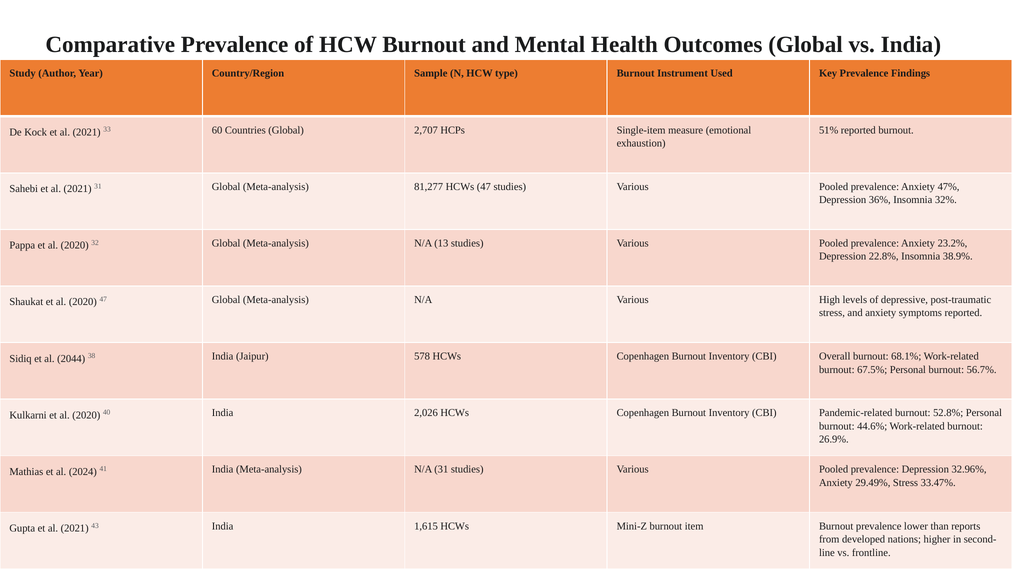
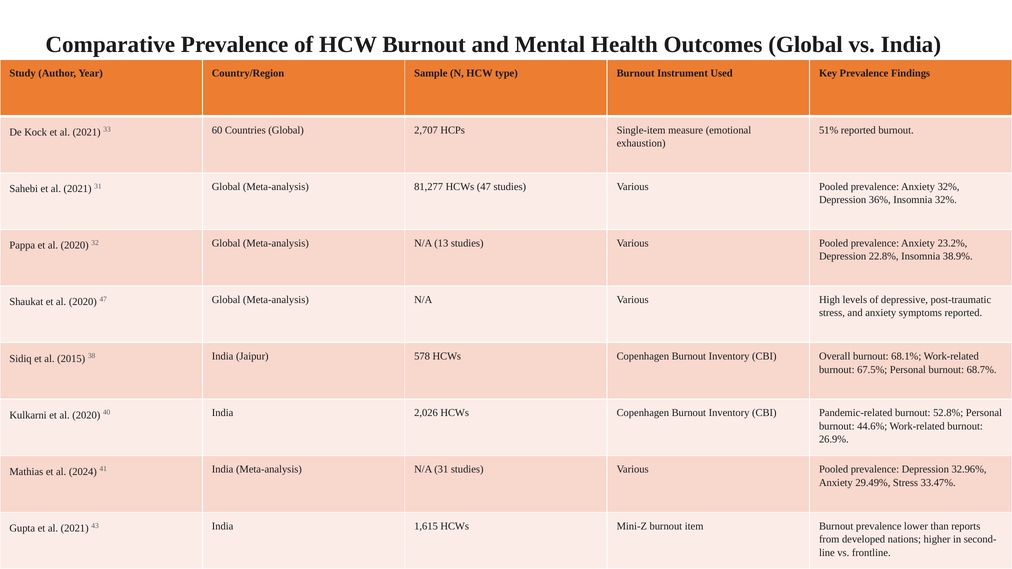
Anxiety 47%: 47% -> 32%
2044: 2044 -> 2015
56.7%: 56.7% -> 68.7%
